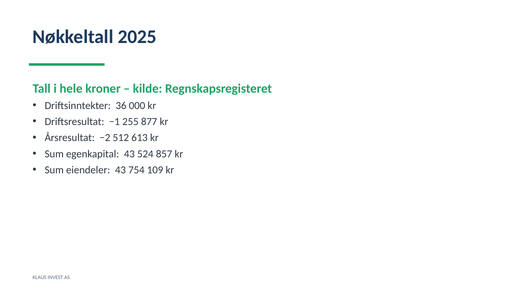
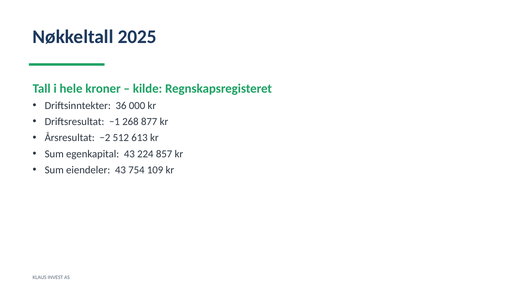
255: 255 -> 268
524: 524 -> 224
